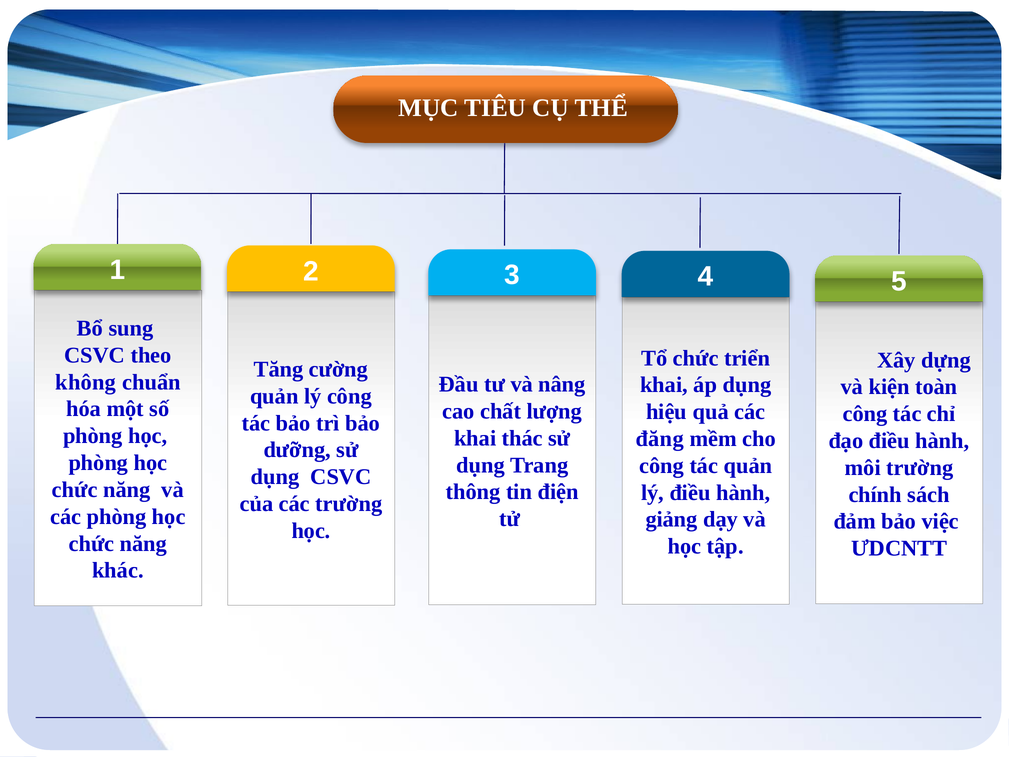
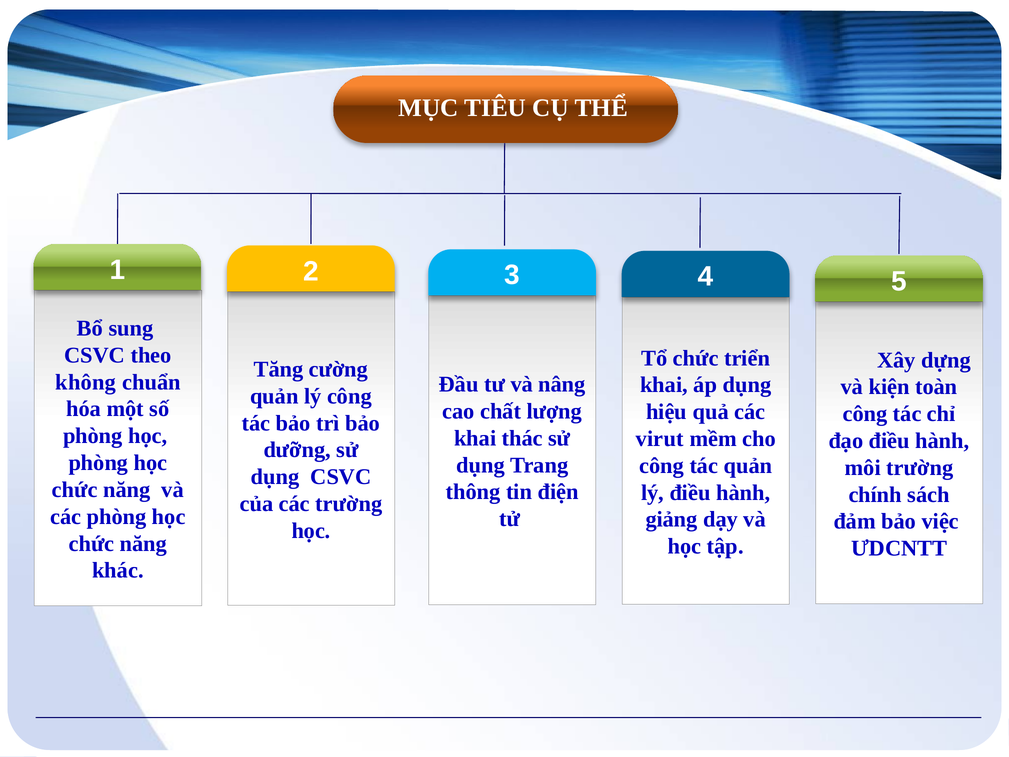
đăng: đăng -> virut
